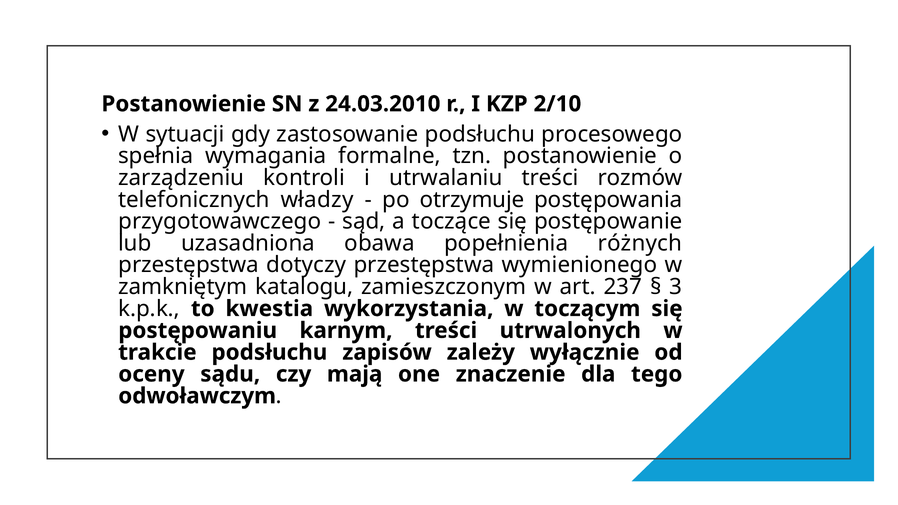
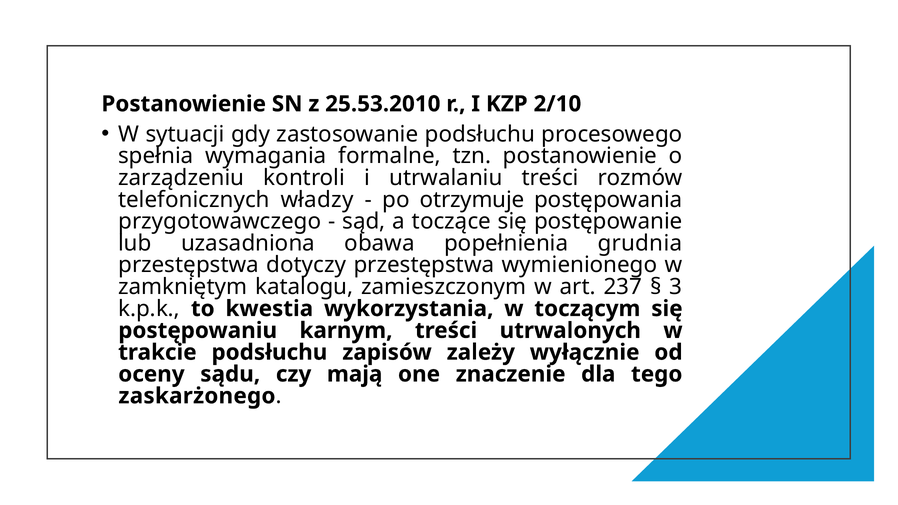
24.03.2010: 24.03.2010 -> 25.53.2010
różnych: różnych -> grudnia
odwoławczym: odwoławczym -> zaskarżonego
